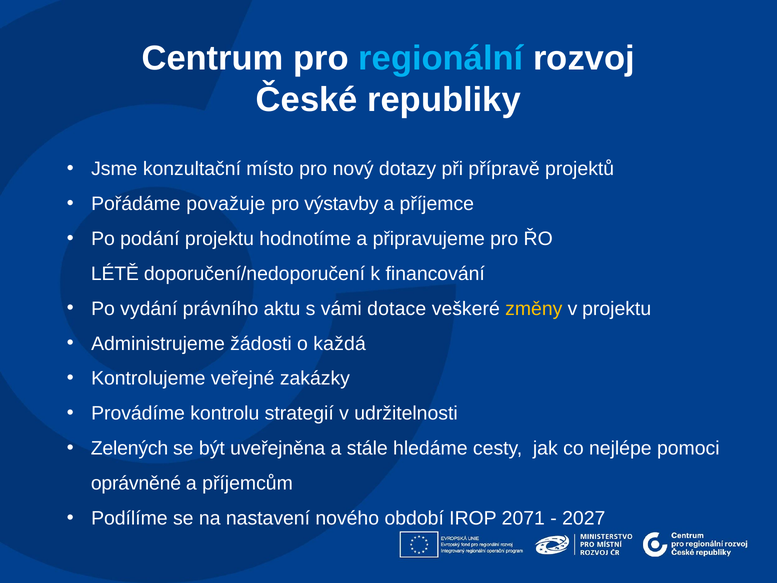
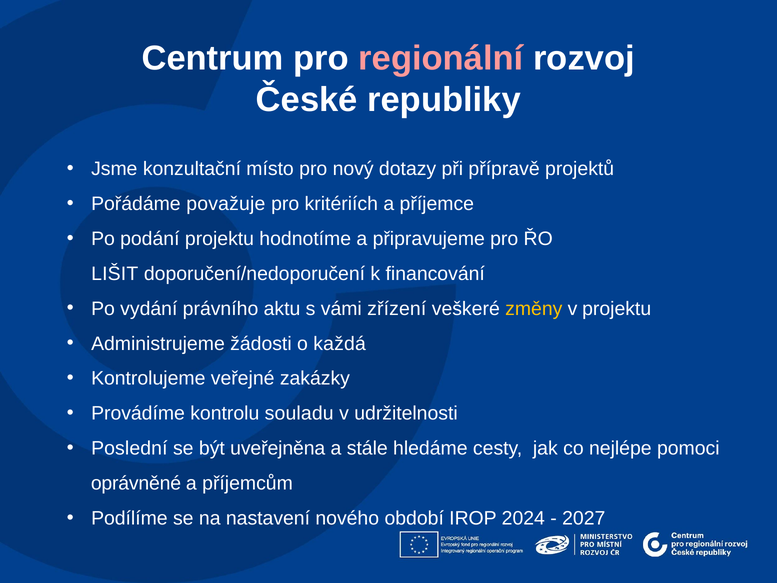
regionální colour: light blue -> pink
výstavby: výstavby -> kritériích
LÉTĚ: LÉTĚ -> LIŠIT
dotace: dotace -> zřízení
strategií: strategií -> souladu
Zelených: Zelených -> Poslední
2071: 2071 -> 2024
